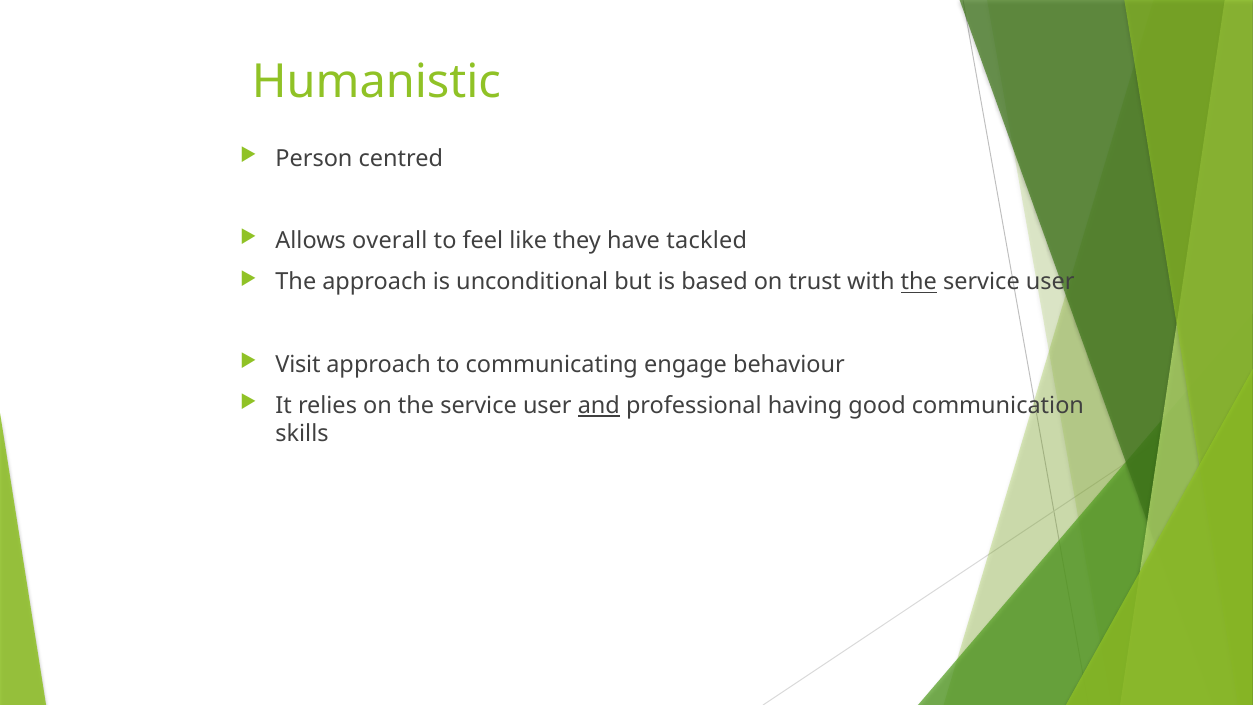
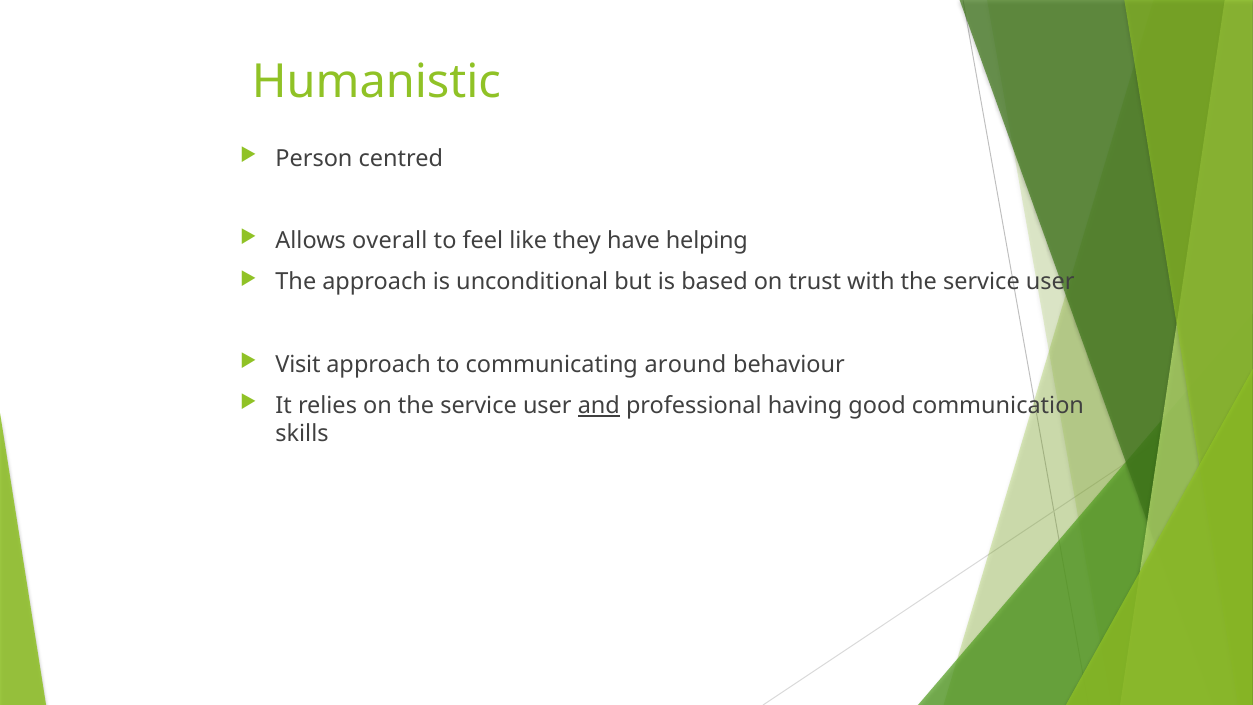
tackled: tackled -> helping
the at (919, 282) underline: present -> none
engage: engage -> around
